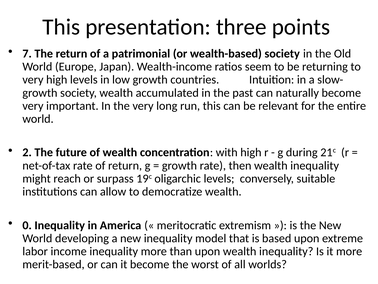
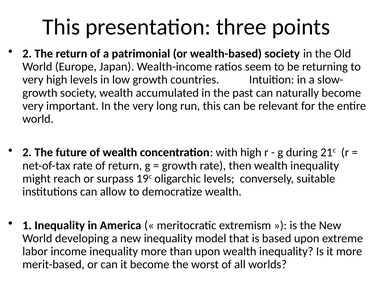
7 at (27, 53): 7 -> 2
0: 0 -> 1
